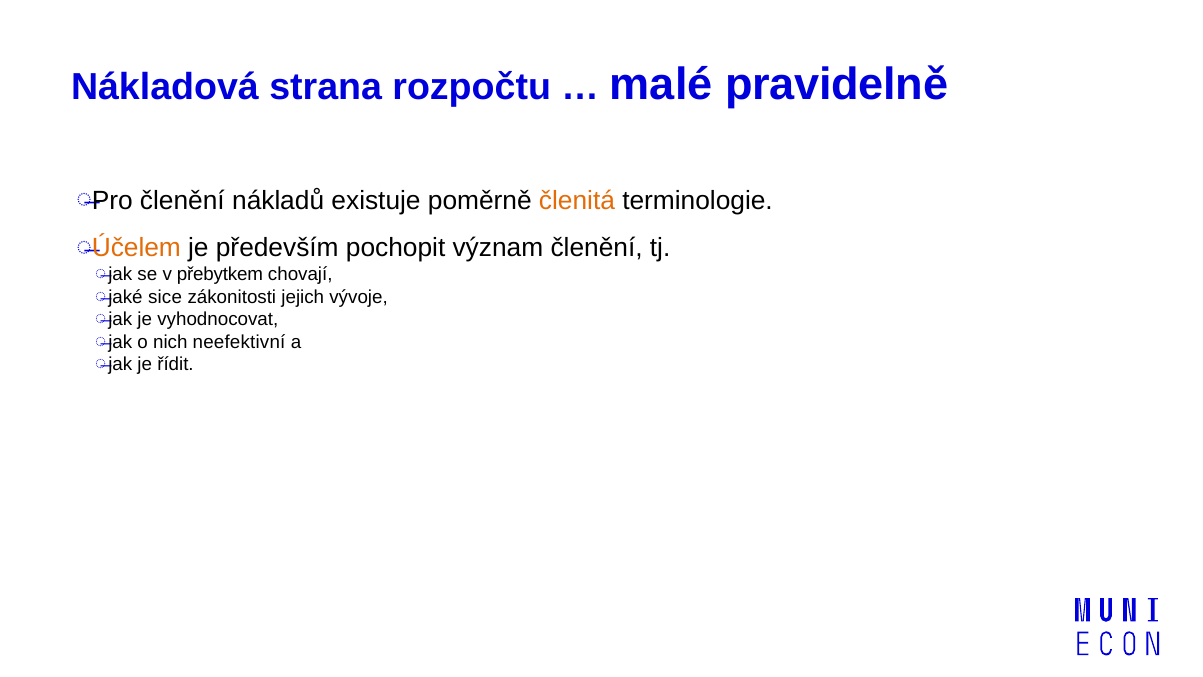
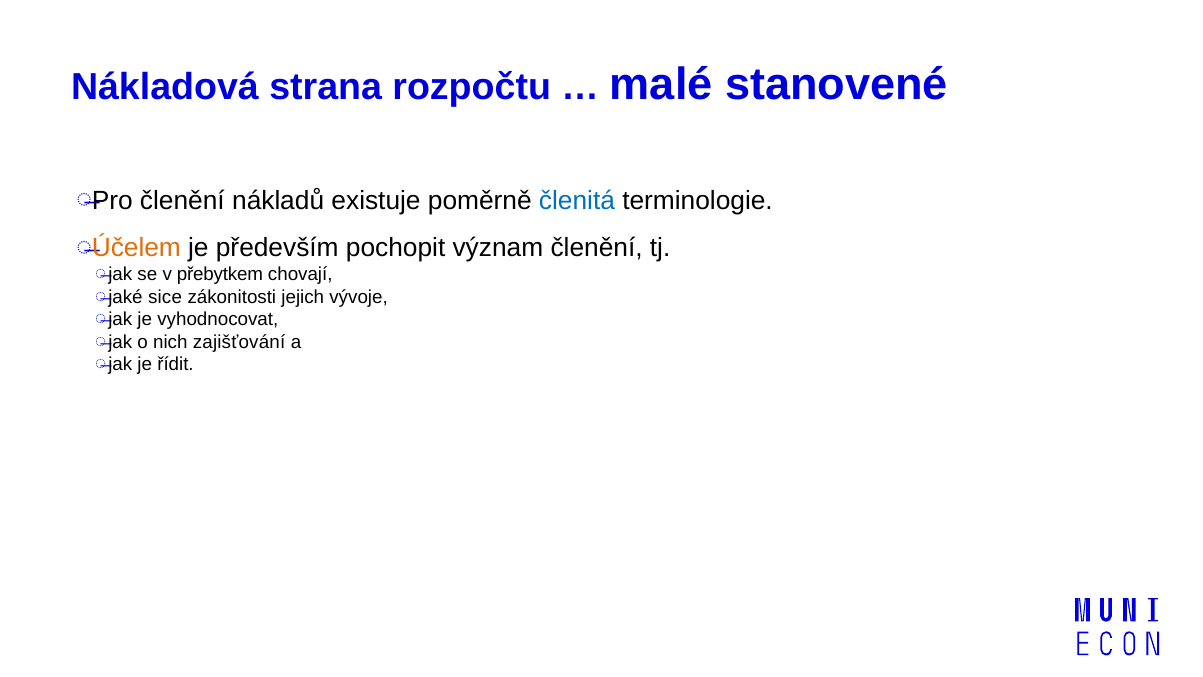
pravidelně: pravidelně -> stanovené
členitá colour: orange -> blue
neefektivní: neefektivní -> zajišťování
